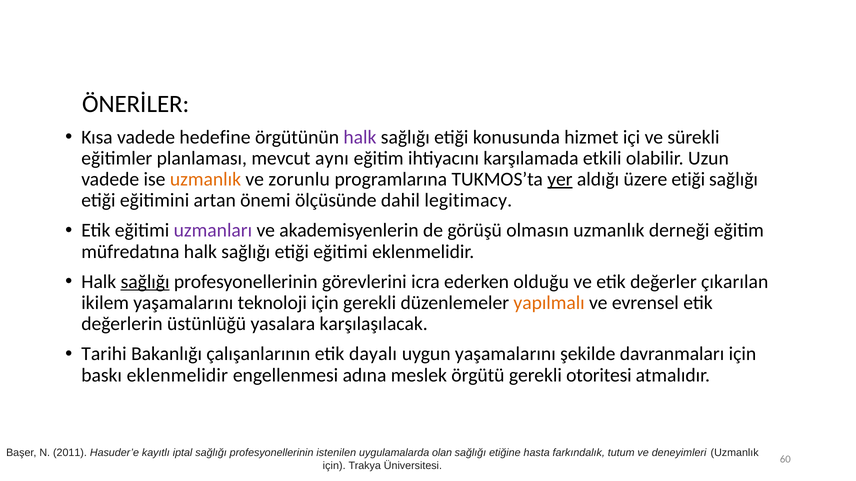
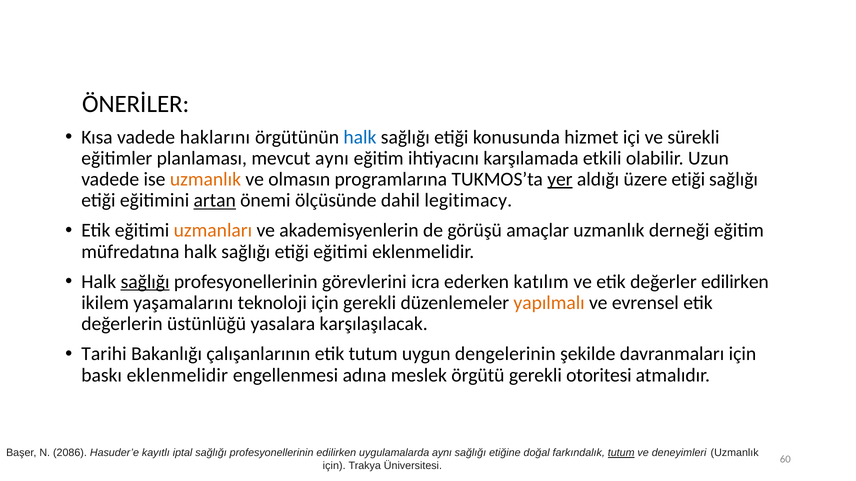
hedefine: hedefine -> haklarını
halk at (360, 137) colour: purple -> blue
zorunlu: zorunlu -> olmasın
artan underline: none -> present
uzmanları colour: purple -> orange
olmasın: olmasın -> amaçlar
olduğu: olduğu -> katılım
değerler çıkarılan: çıkarılan -> edilirken
etik dayalı: dayalı -> tutum
uygun yaşamalarını: yaşamalarını -> dengelerinin
2011: 2011 -> 2086
profesyonellerinin istenilen: istenilen -> edilirken
uygulamalarda olan: olan -> aynı
hasta: hasta -> doğal
tutum at (621, 453) underline: none -> present
